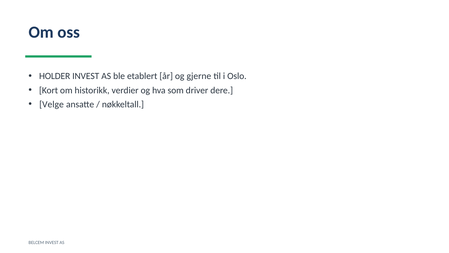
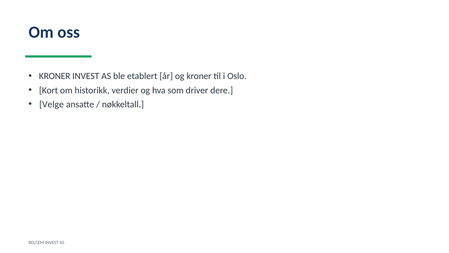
HOLDER at (55, 76): HOLDER -> KRONER
og gjerne: gjerne -> kroner
